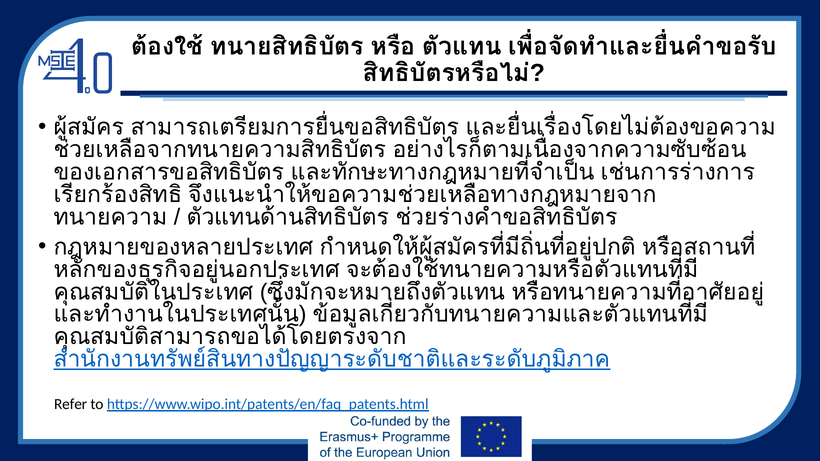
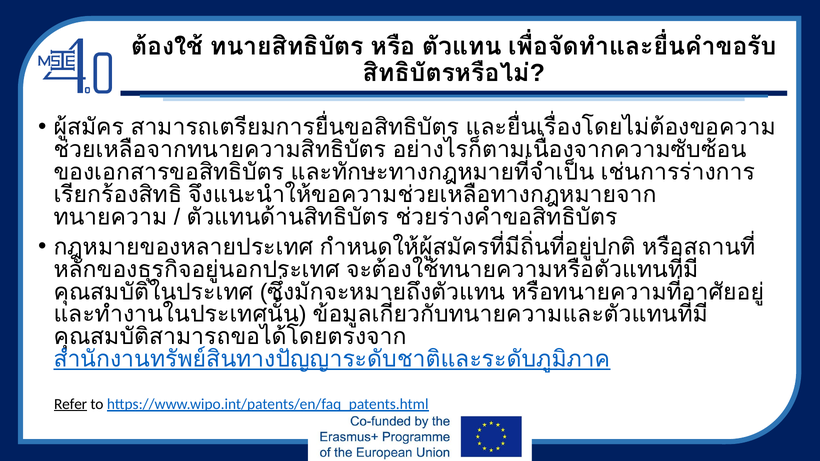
Refer underline: none -> present
